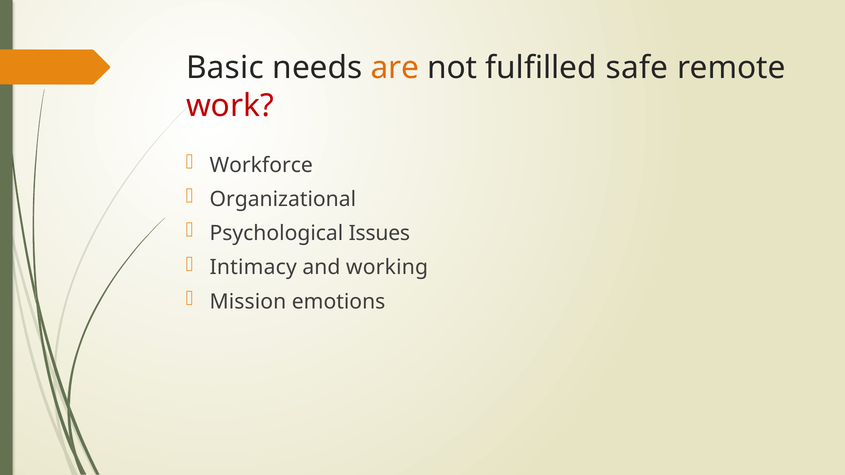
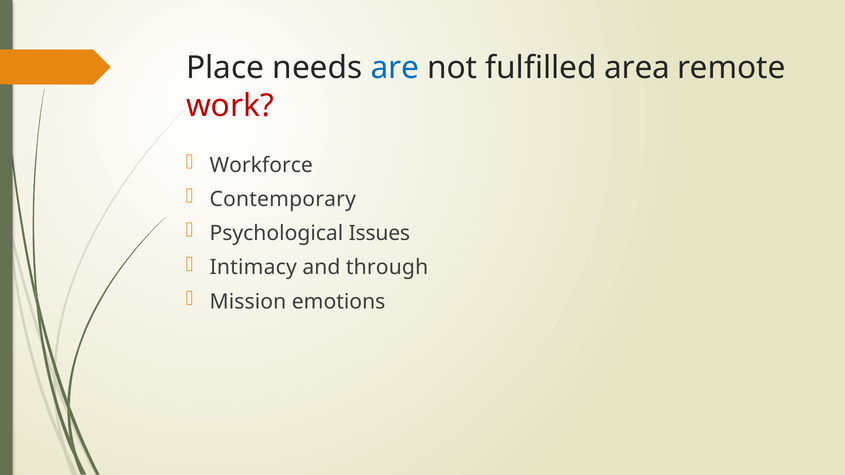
Basic: Basic -> Place
are colour: orange -> blue
safe: safe -> area
Organizational: Organizational -> Contemporary
working: working -> through
